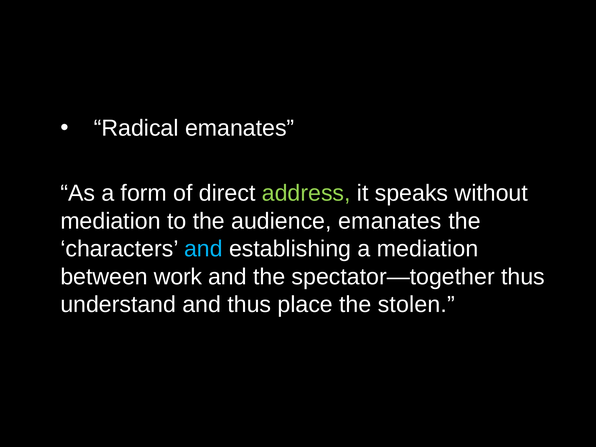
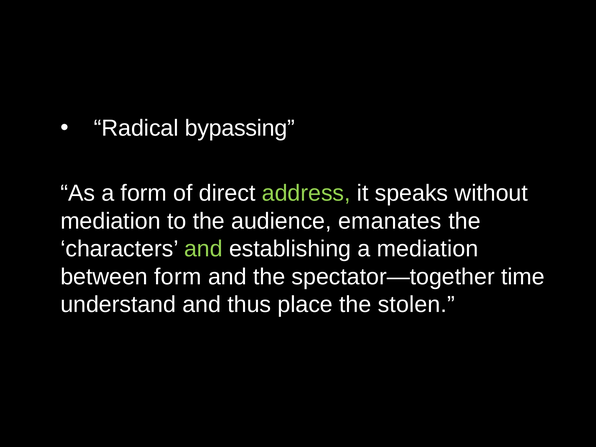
Radical emanates: emanates -> bypassing
and at (203, 249) colour: light blue -> light green
between work: work -> form
spectator—together thus: thus -> time
